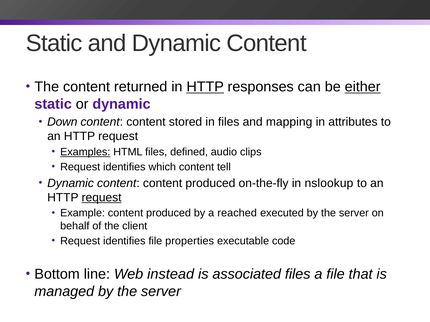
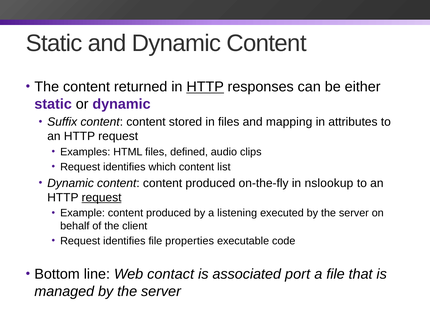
either underline: present -> none
Down: Down -> Suffix
Examples underline: present -> none
tell: tell -> list
reached: reached -> listening
instead: instead -> contact
associated files: files -> port
